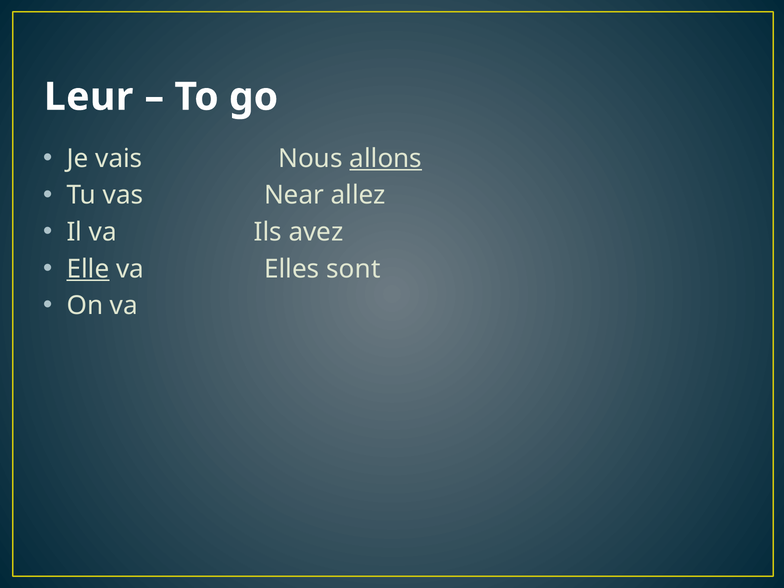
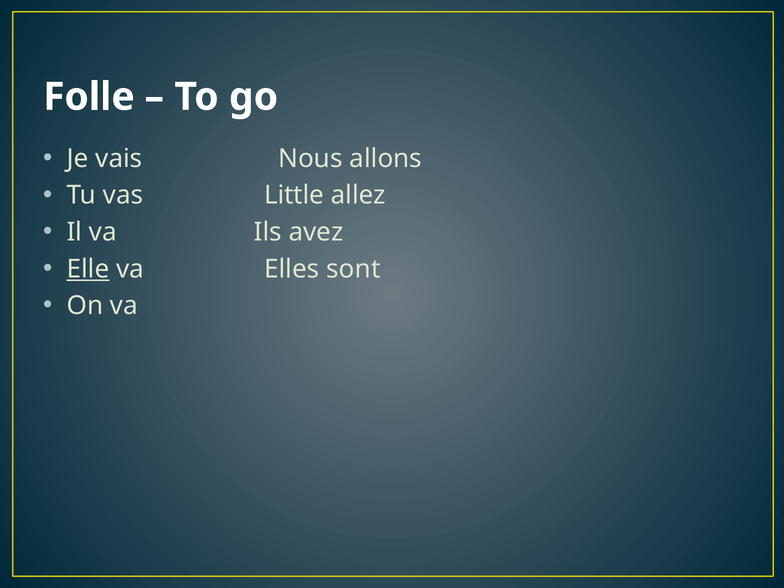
Leur: Leur -> Folle
allons underline: present -> none
Near: Near -> Little
